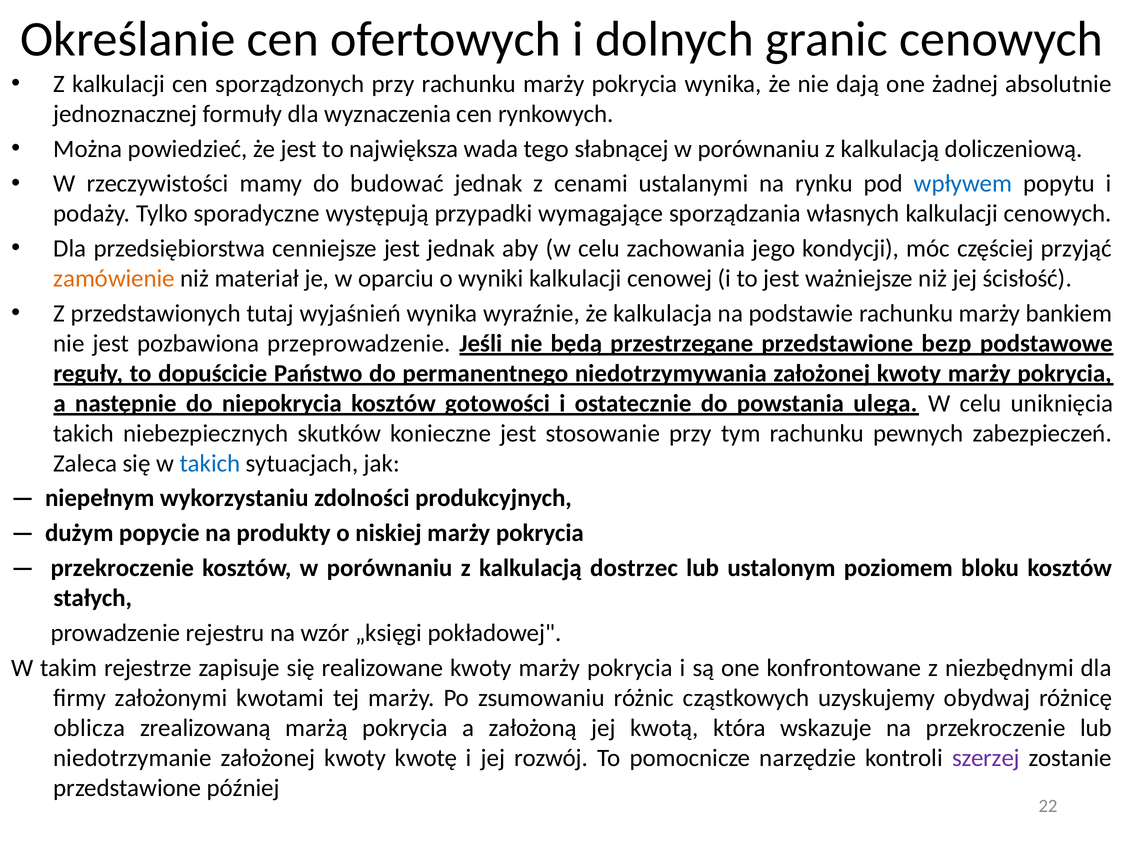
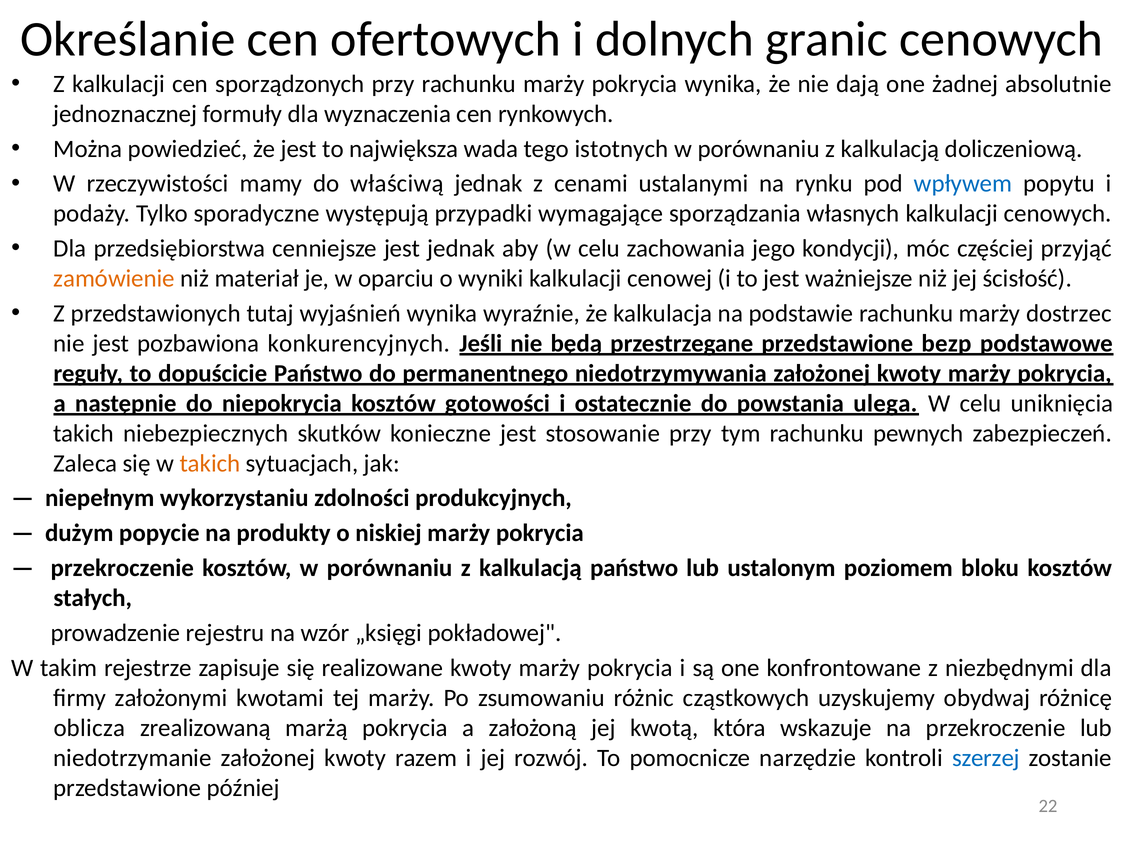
słabnącej: słabnącej -> istotnych
budować: budować -> właściwą
bankiem: bankiem -> dostrzec
przeprowadzenie: przeprowadzenie -> konkurencyjnych
takich at (210, 463) colour: blue -> orange
kalkulacją dostrzec: dostrzec -> państwo
kwotę: kwotę -> razem
szerzej colour: purple -> blue
